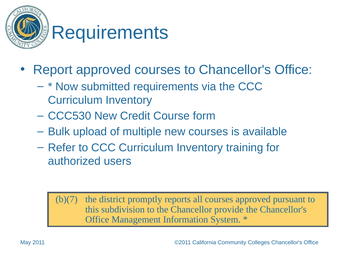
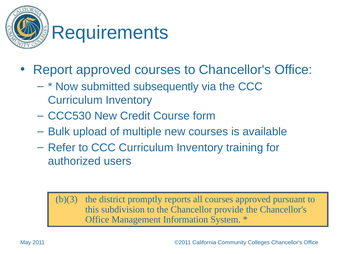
submitted requirements: requirements -> subsequently
b)(7: b)(7 -> b)(3
